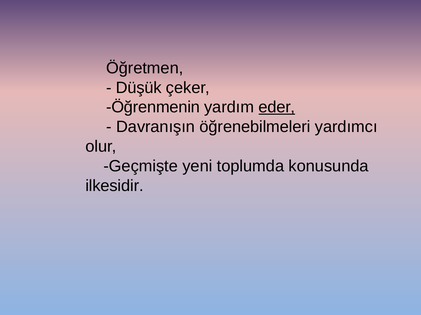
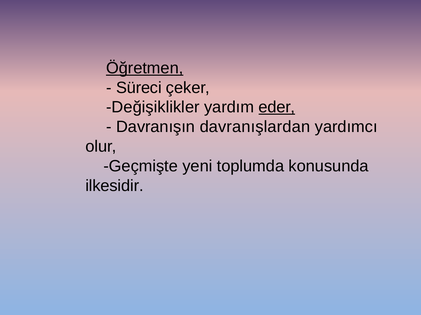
Öğretmen underline: none -> present
Düşük: Düşük -> Süreci
Öğrenmenin: Öğrenmenin -> Değişiklikler
öğrenebilmeleri: öğrenebilmeleri -> davranışlardan
